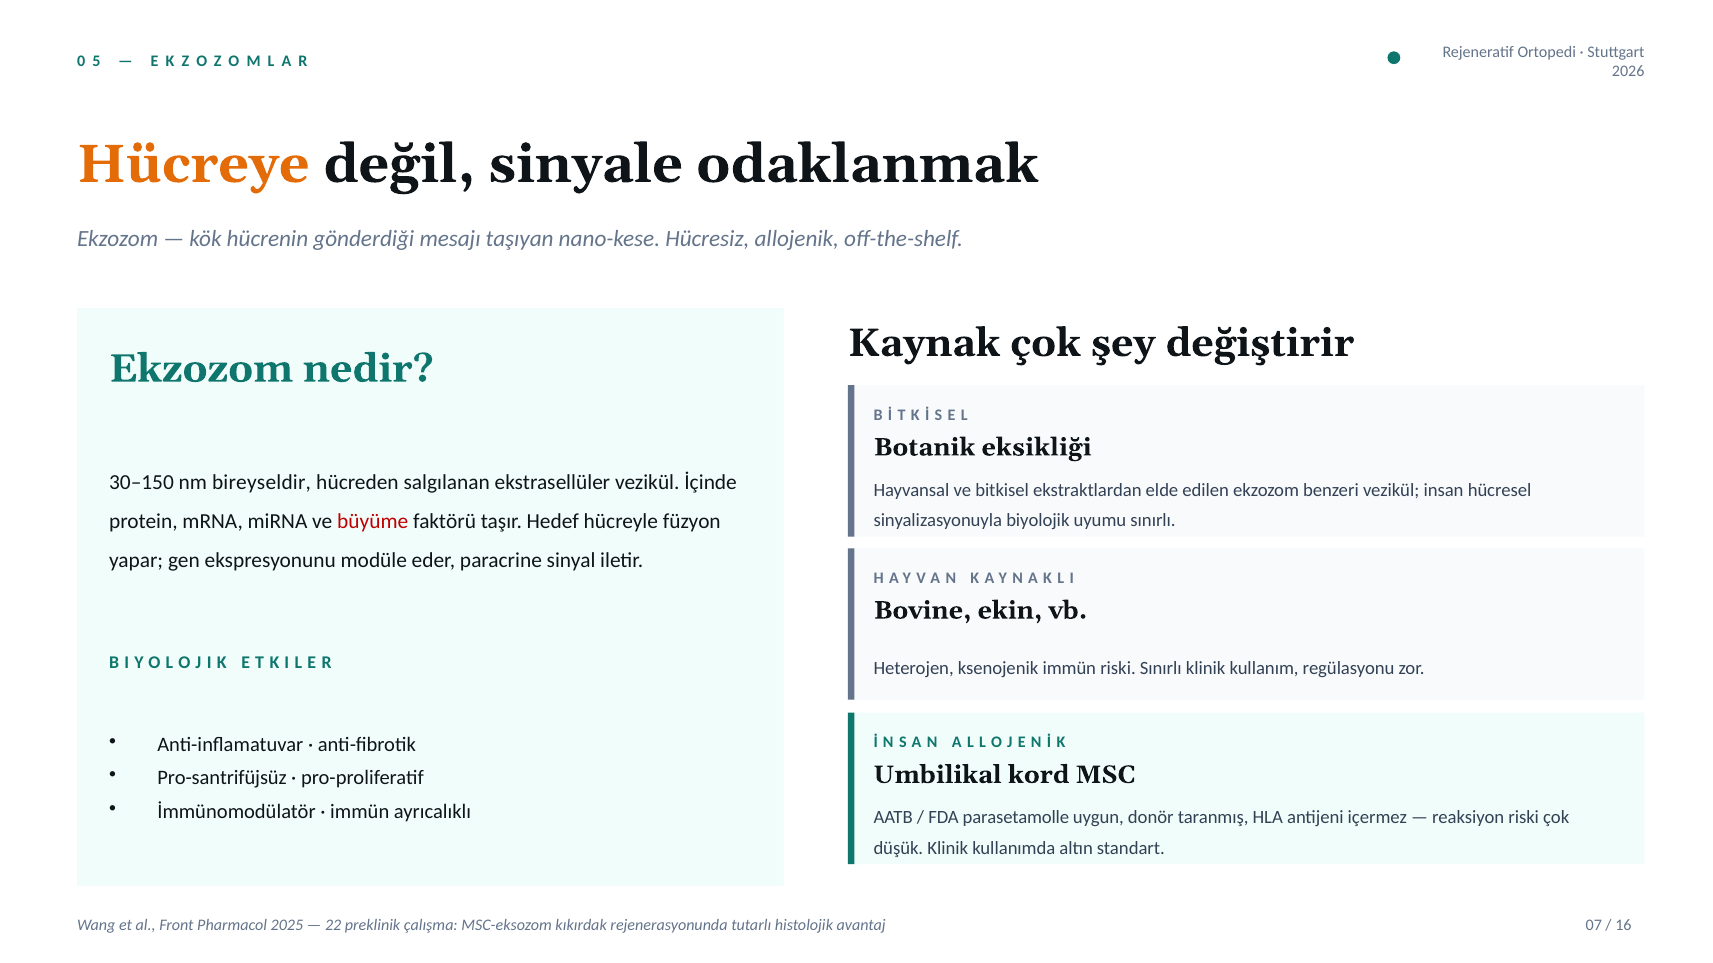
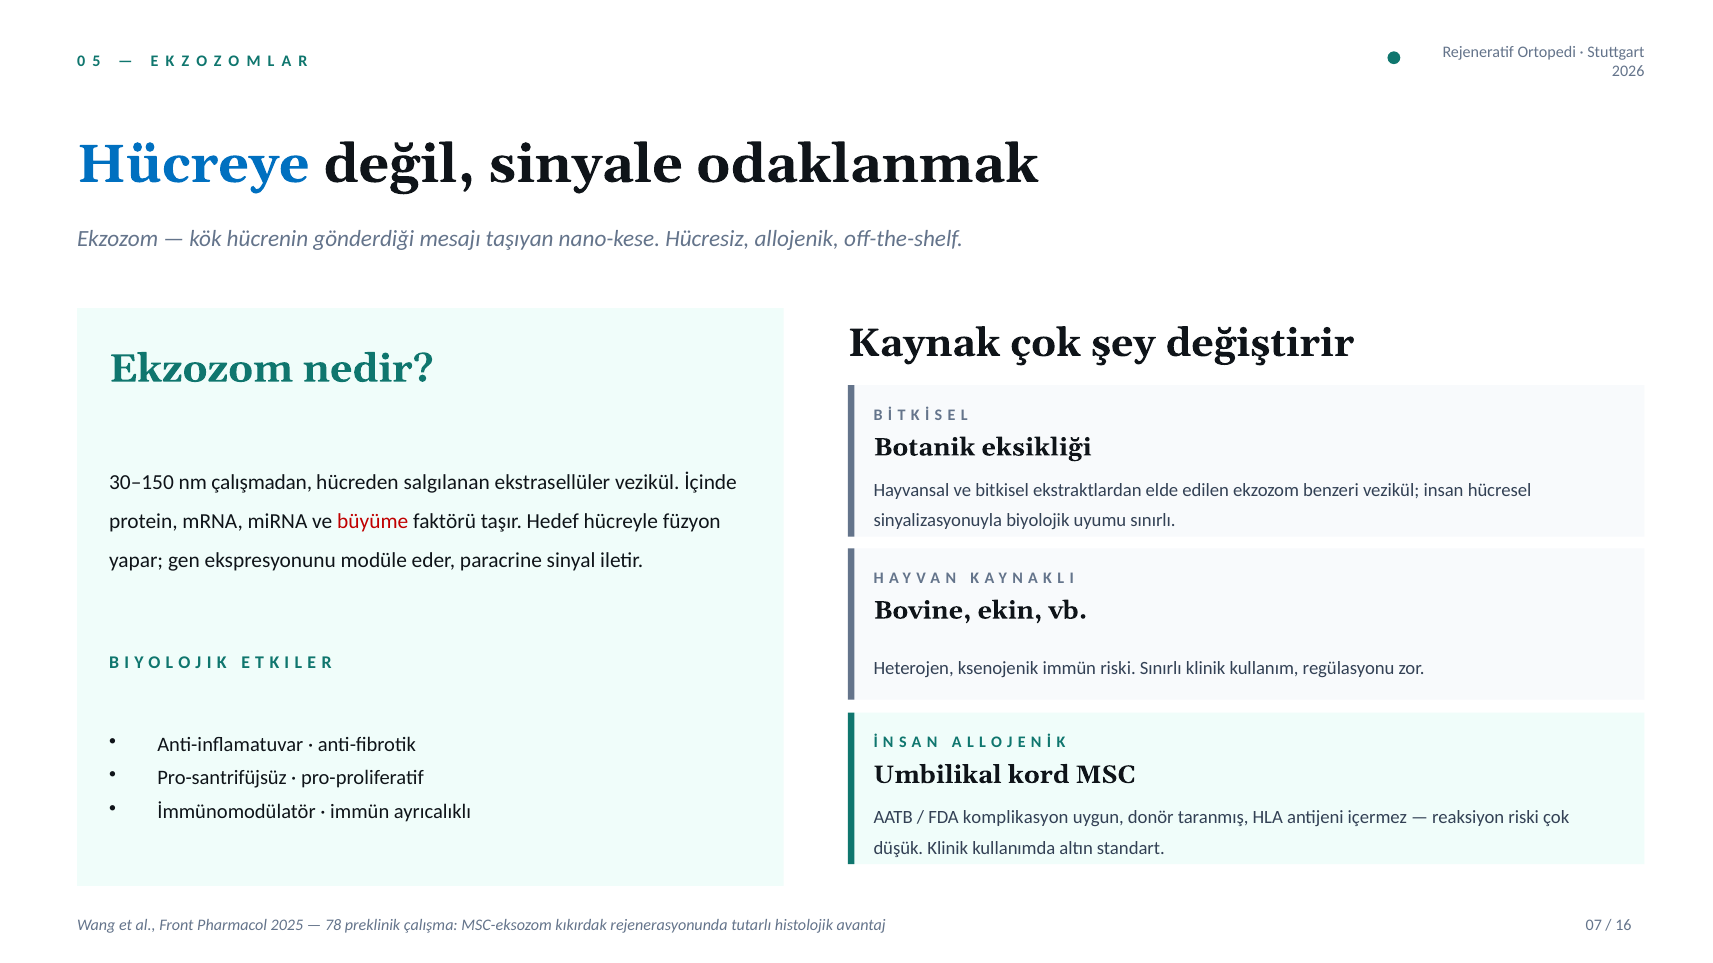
Hücreye colour: orange -> blue
bireyseldir: bireyseldir -> çalışmadan
parasetamolle: parasetamolle -> komplikasyon
22: 22 -> 78
